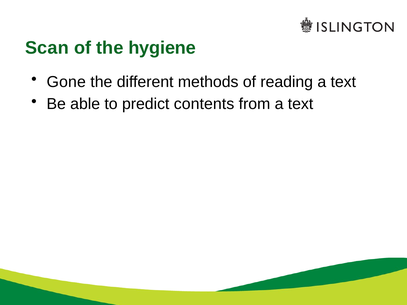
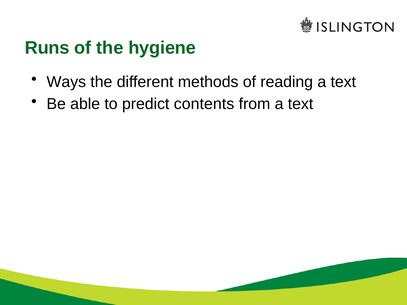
Scan: Scan -> Runs
Gone: Gone -> Ways
